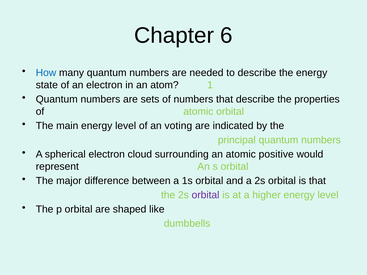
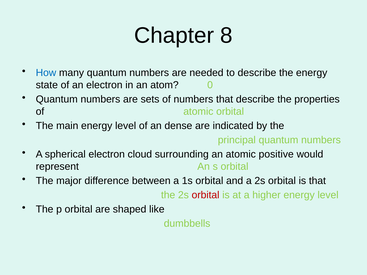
6: 6 -> 8
1: 1 -> 0
voting: voting -> dense
orbital at (206, 195) colour: purple -> red
